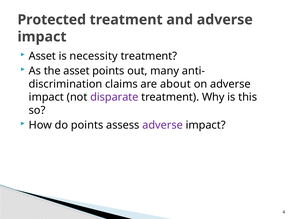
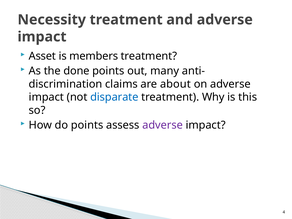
Protected: Protected -> Necessity
necessity: necessity -> members
the asset: asset -> done
disparate colour: purple -> blue
